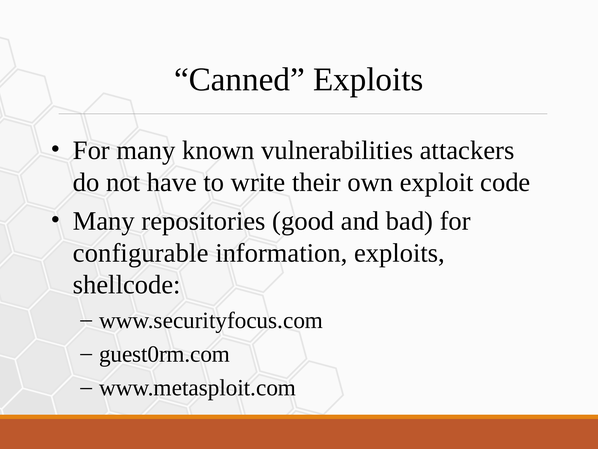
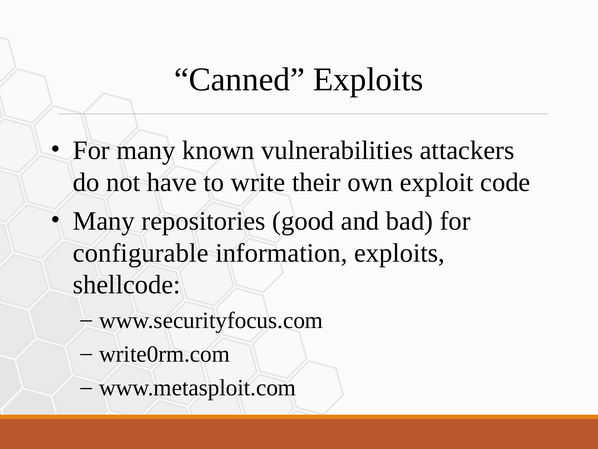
guest0rm.com: guest0rm.com -> write0rm.com
